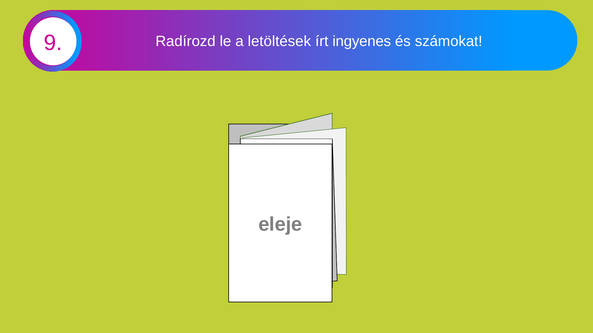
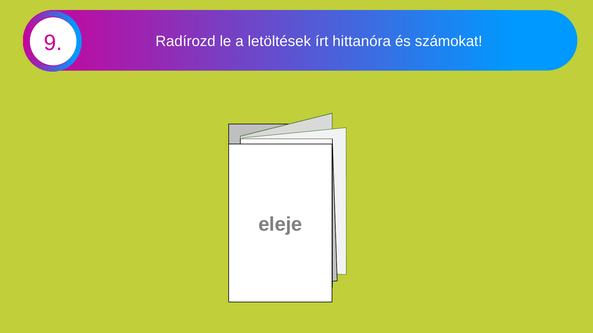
ingyenes: ingyenes -> hittanóra
